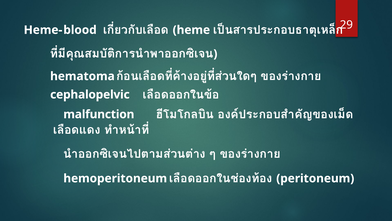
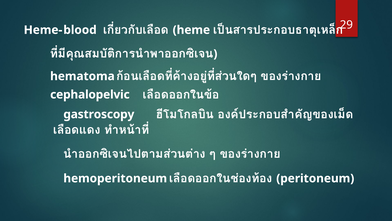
malfunction: malfunction -> gastroscopy
